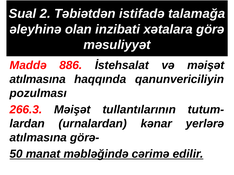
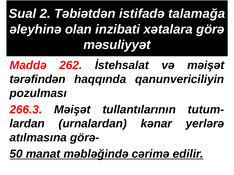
886: 886 -> 262
atılmasına at (38, 79): atılmasına -> tərəfindən
